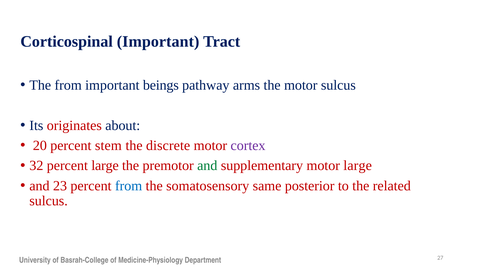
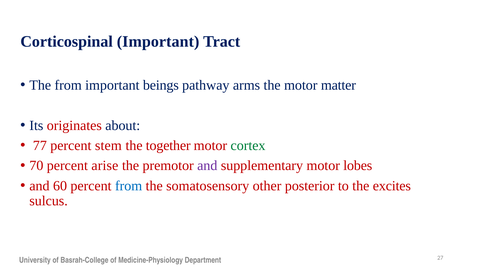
motor sulcus: sulcus -> matter
20: 20 -> 77
discrete: discrete -> together
cortex colour: purple -> green
32: 32 -> 70
percent large: large -> arise
and at (207, 166) colour: green -> purple
motor large: large -> lobes
23: 23 -> 60
same: same -> other
related: related -> excites
